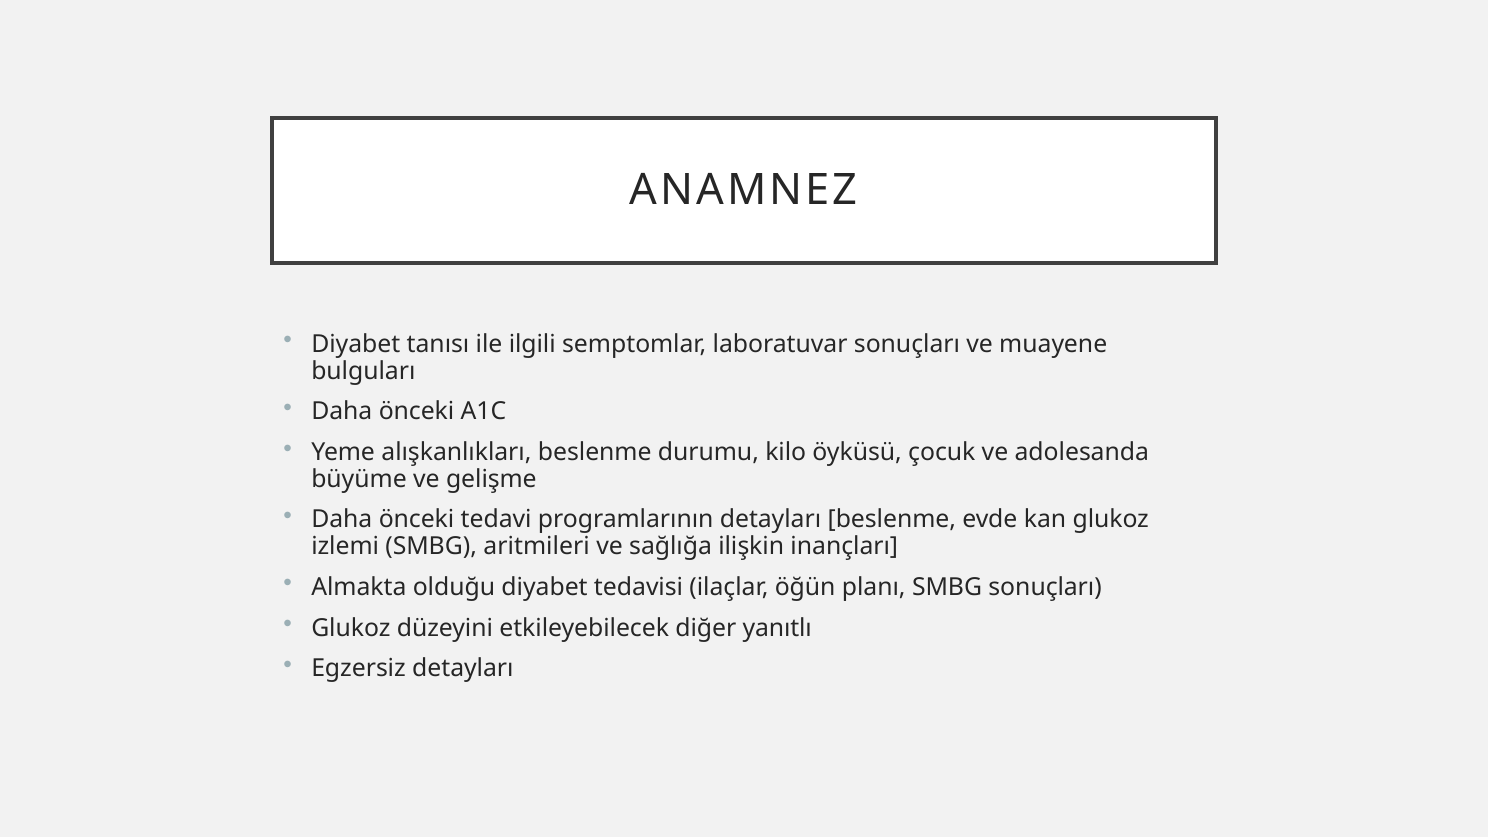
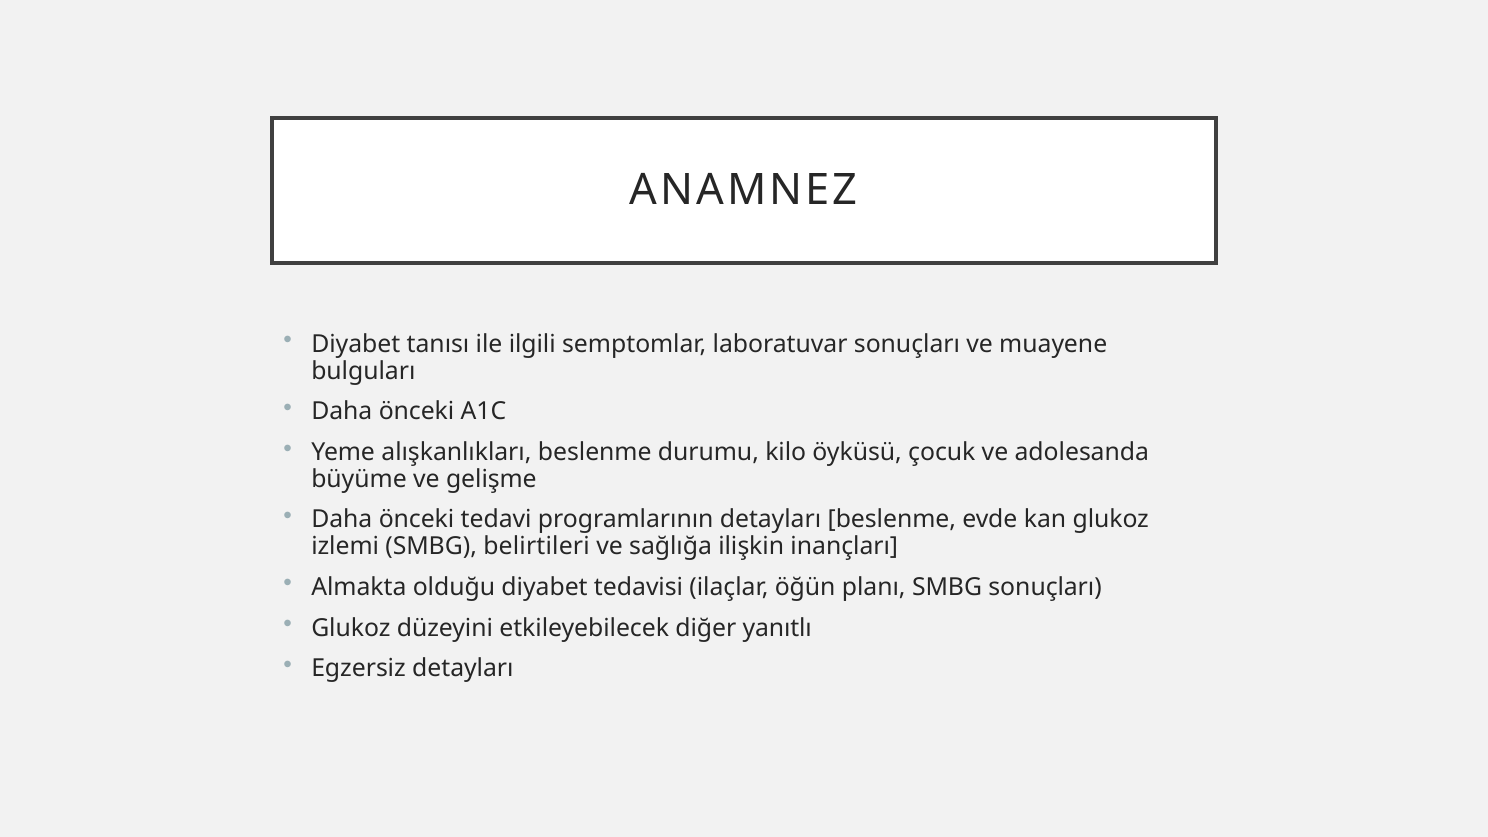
aritmileri: aritmileri -> belirtileri
